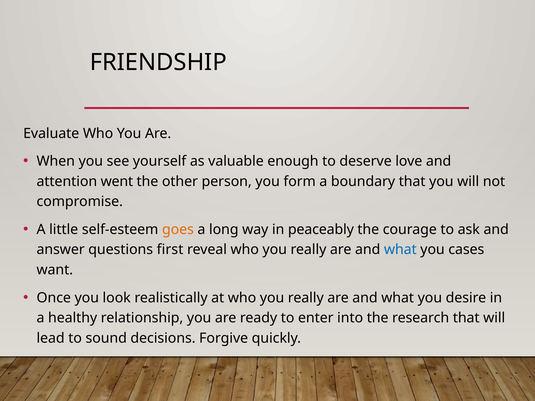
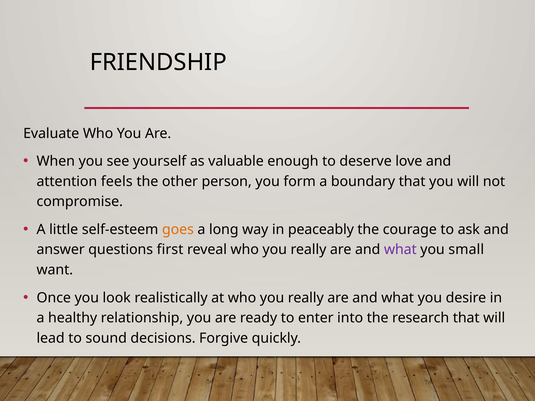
went: went -> feels
what at (400, 250) colour: blue -> purple
cases: cases -> small
